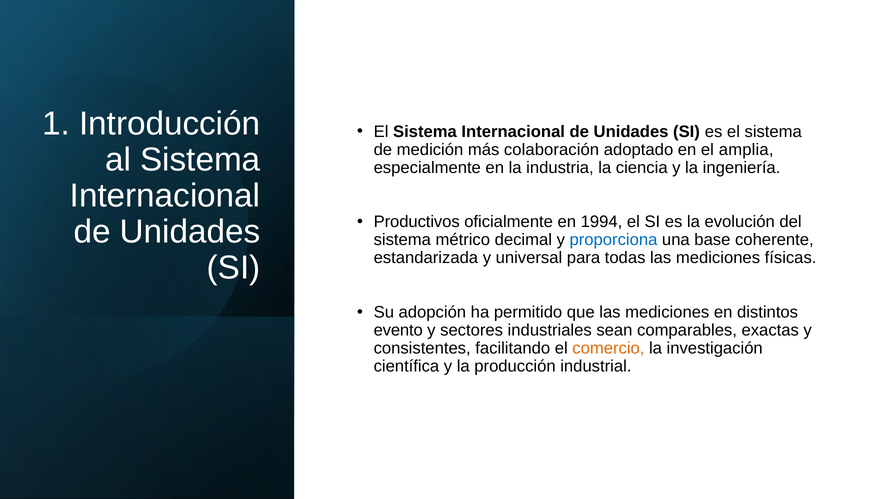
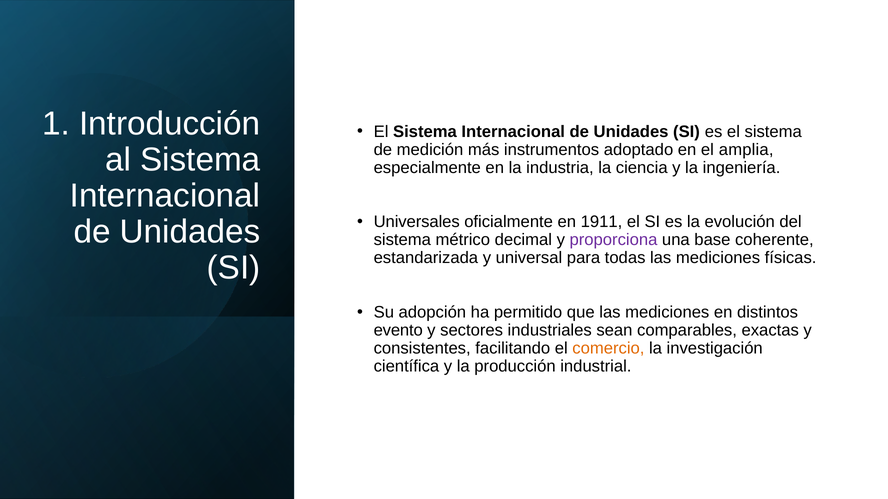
colaboración: colaboración -> instrumentos
Productivos: Productivos -> Universales
1994: 1994 -> 1911
proporciona colour: blue -> purple
